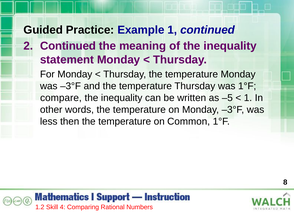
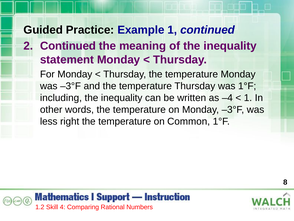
compare: compare -> including
–5: –5 -> –4
then: then -> right
